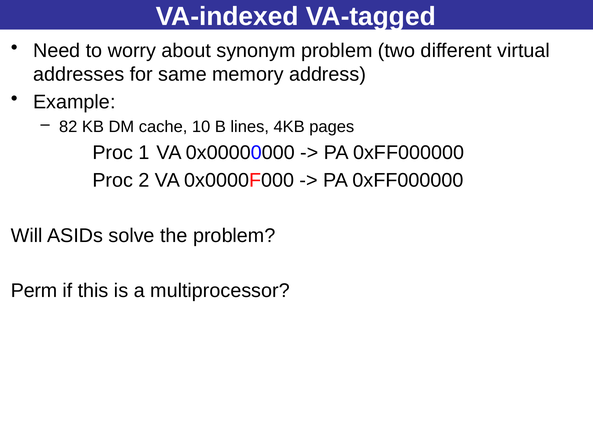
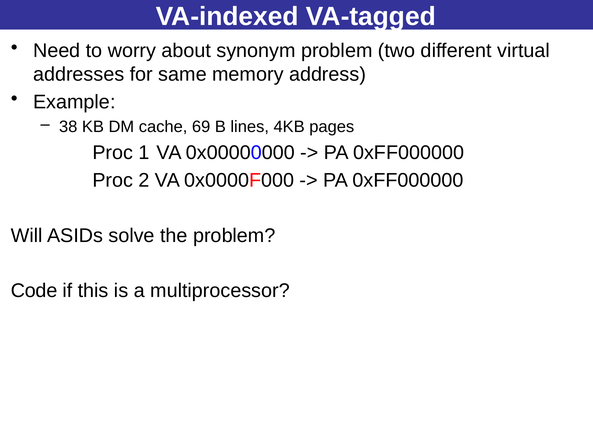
82: 82 -> 38
10: 10 -> 69
Perm: Perm -> Code
